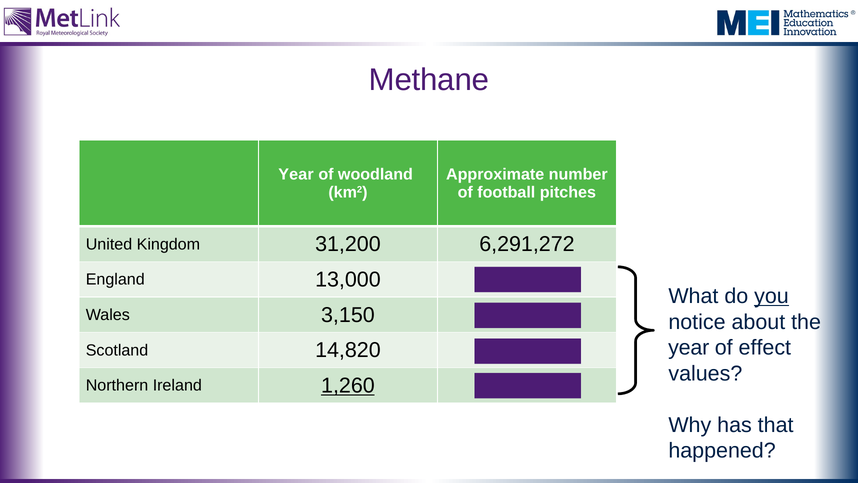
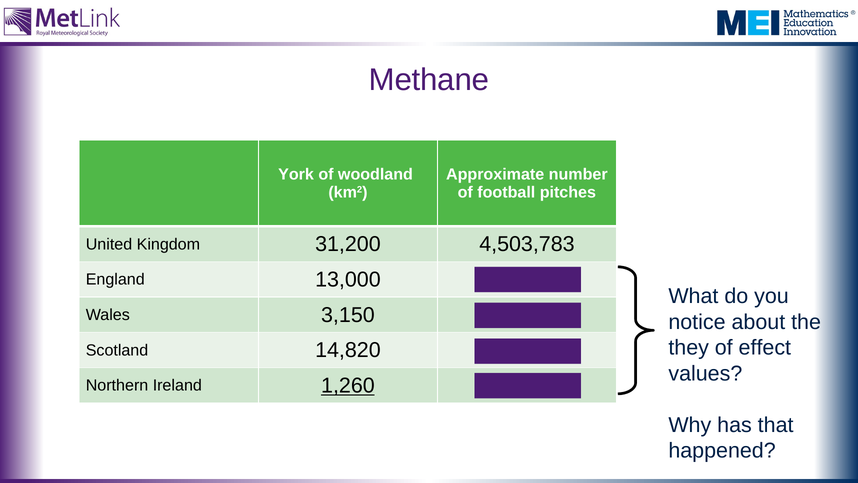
Year at (296, 174): Year -> York
6,291,272: 6,291,272 -> 4,503,783
you underline: present -> none
year at (689, 347): year -> they
